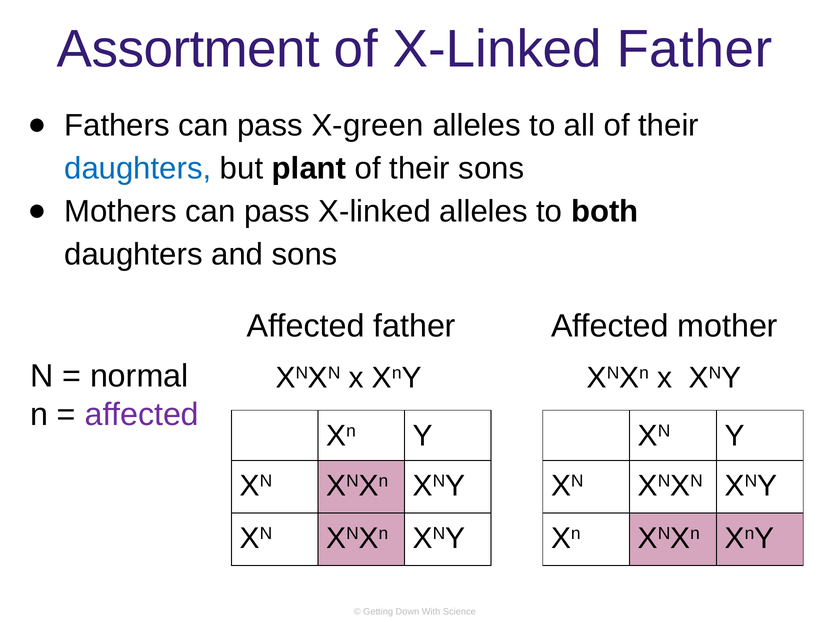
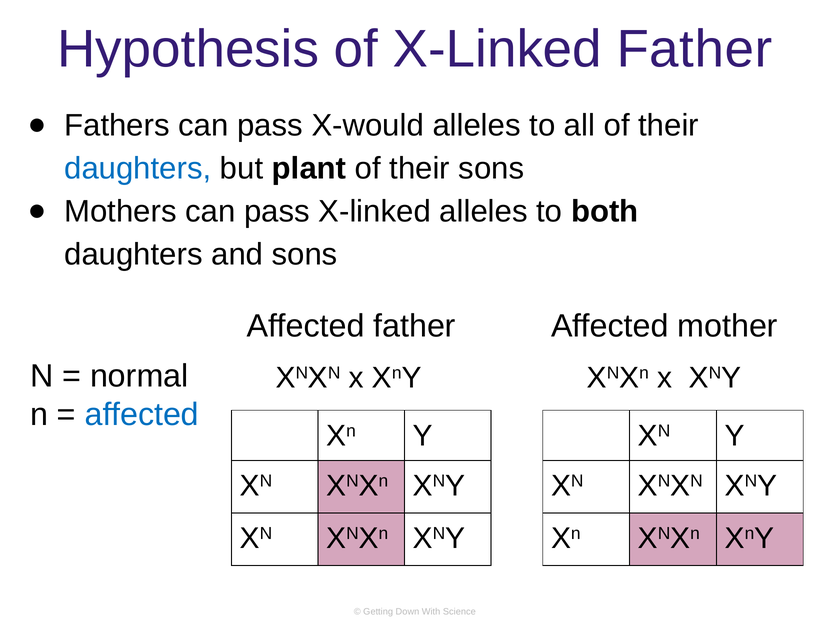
Assortment: Assortment -> Hypothesis
X-green: X-green -> X-would
affected at (142, 415) colour: purple -> blue
